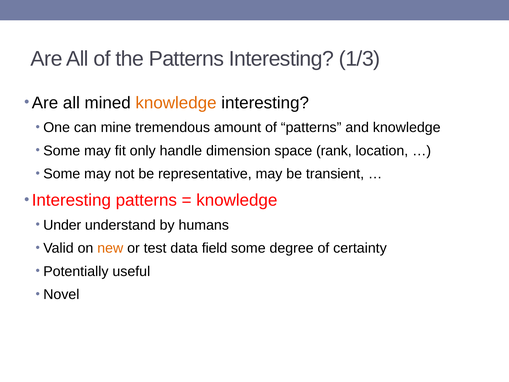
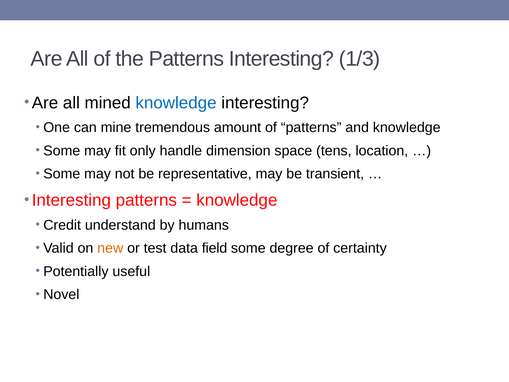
knowledge at (176, 103) colour: orange -> blue
rank: rank -> tens
Under: Under -> Credit
